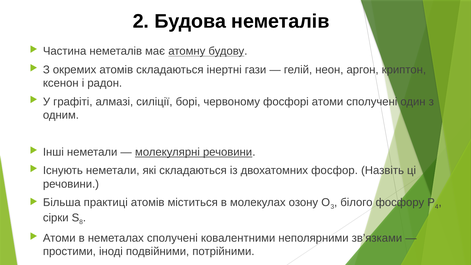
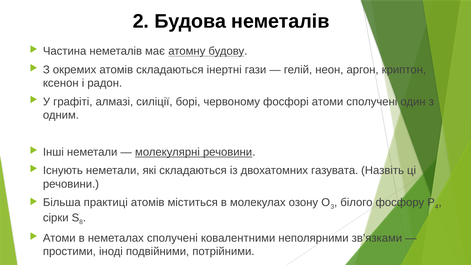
фосфор: фосфор -> газувата
